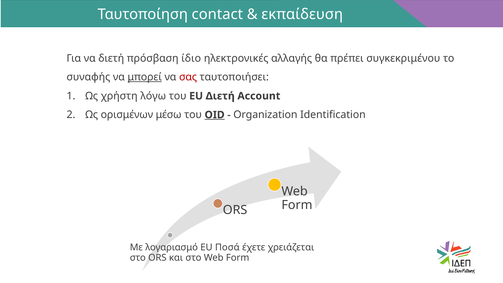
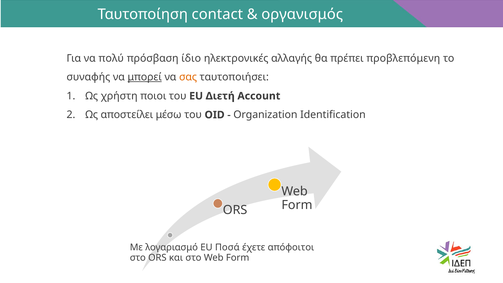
εκπαίδευση: εκπαίδευση -> οργανισμός
να διετή: διετή -> πολύ
συγκεκριμένου: συγκεκριμένου -> προβλεπόμενη
σας colour: red -> orange
λόγω: λόγω -> ποιοι
ορισμένων: ορισμένων -> αποστείλει
OID underline: present -> none
χρειάζεται: χρειάζεται -> απόφοιτοι
